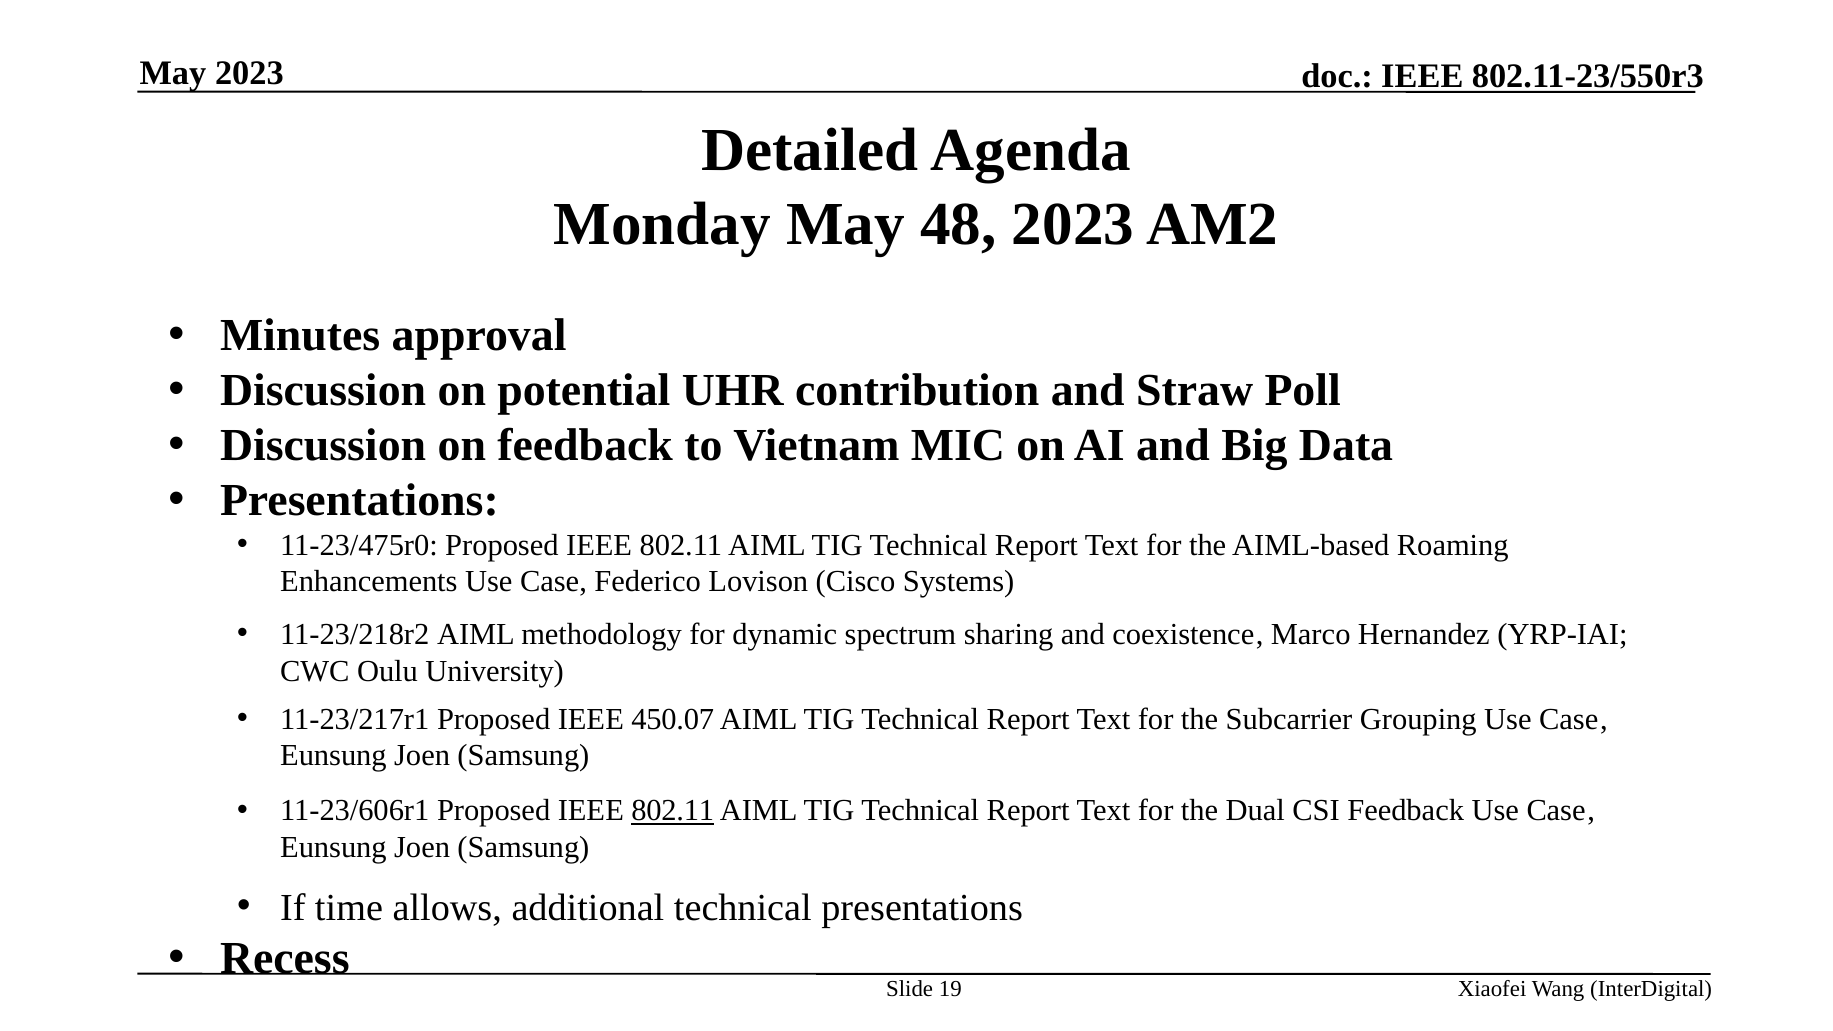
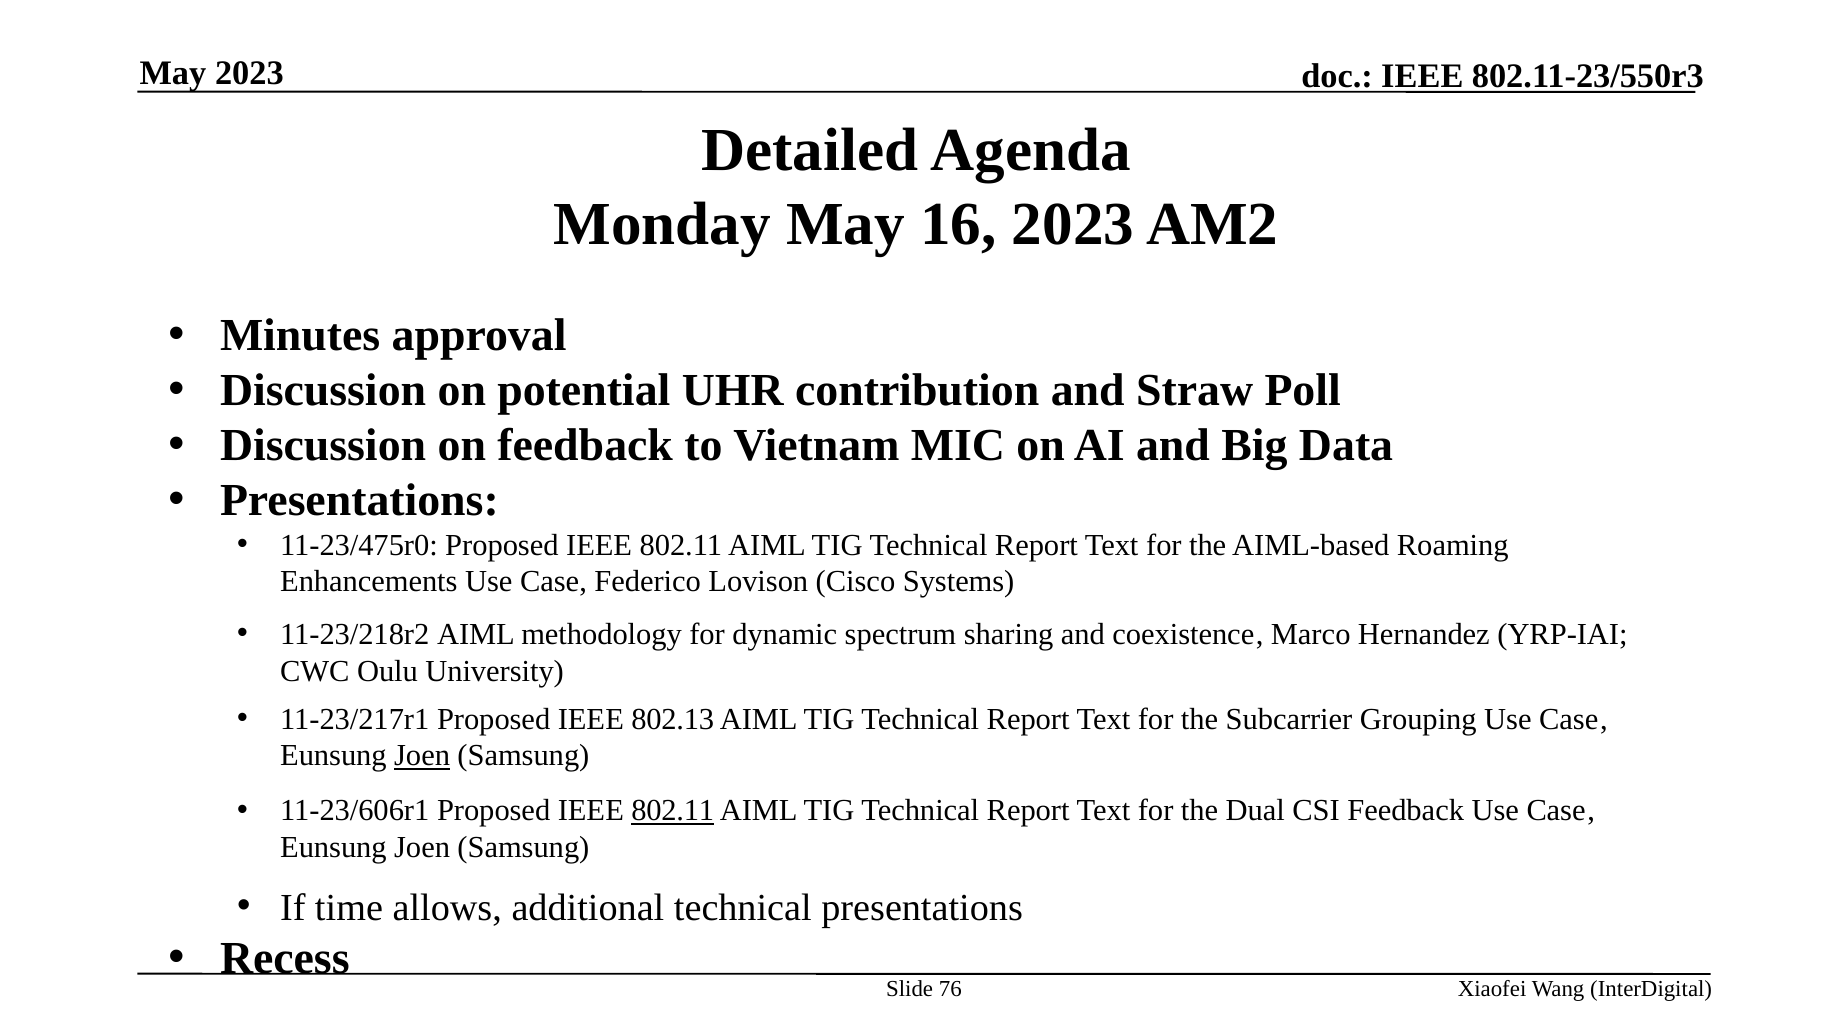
48: 48 -> 16
450.07: 450.07 -> 802.13
Joen at (422, 756) underline: none -> present
19: 19 -> 76
